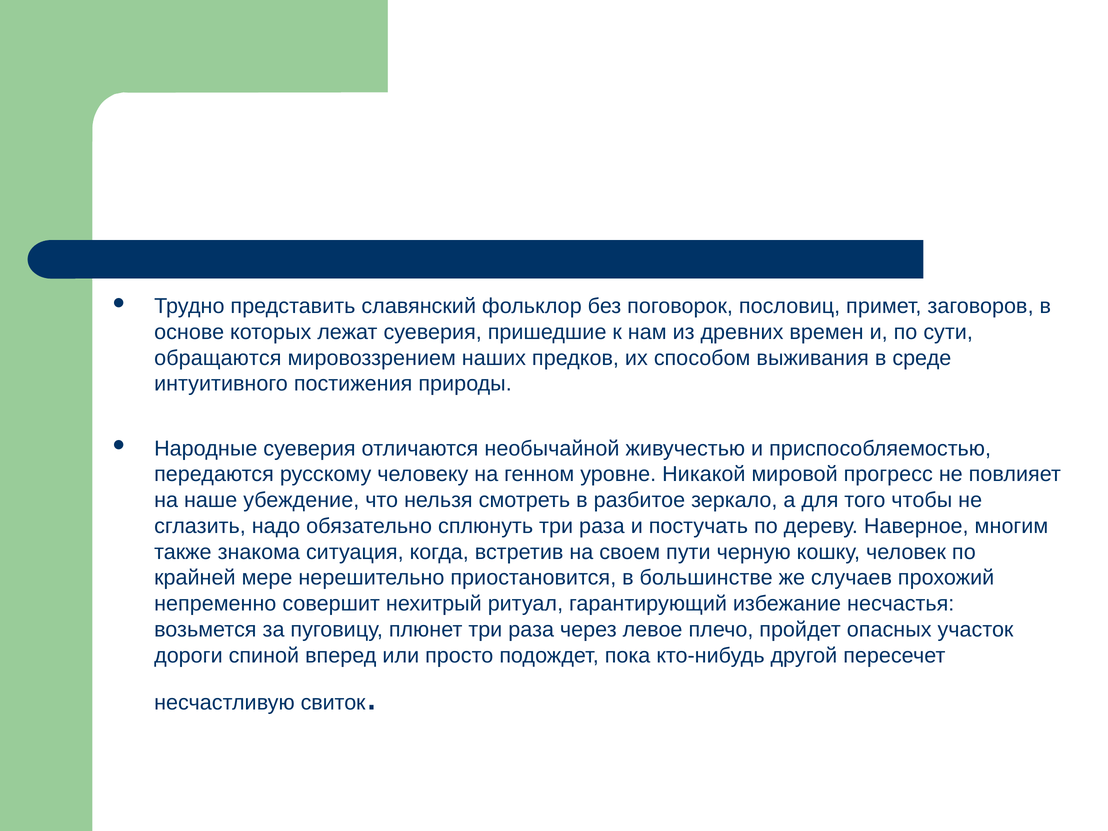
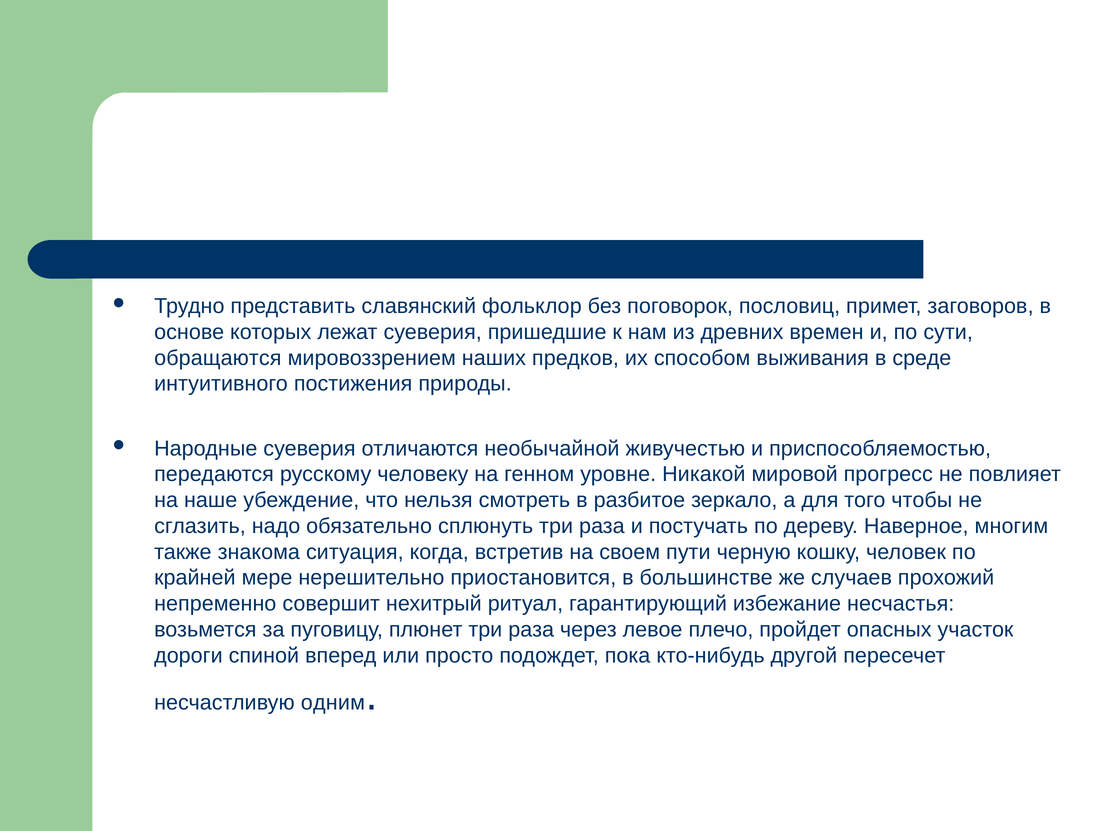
свиток: свиток -> одним
